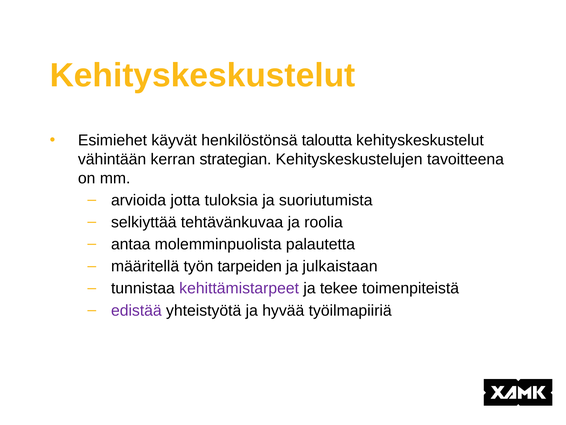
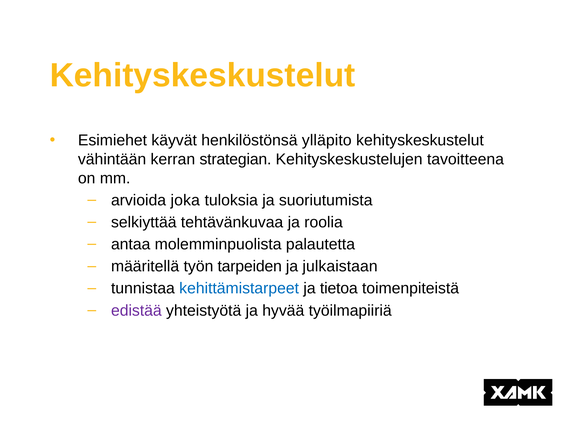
taloutta: taloutta -> ylläpito
jotta: jotta -> joka
kehittämistarpeet colour: purple -> blue
tekee: tekee -> tietoa
